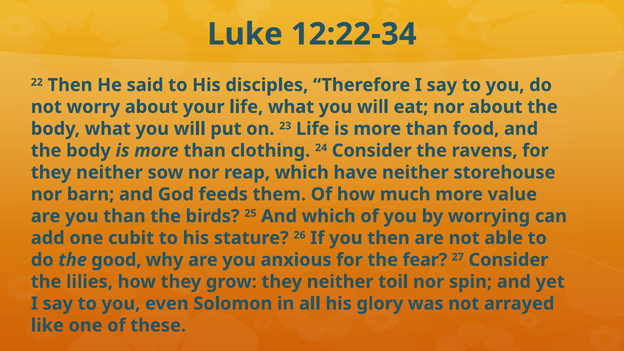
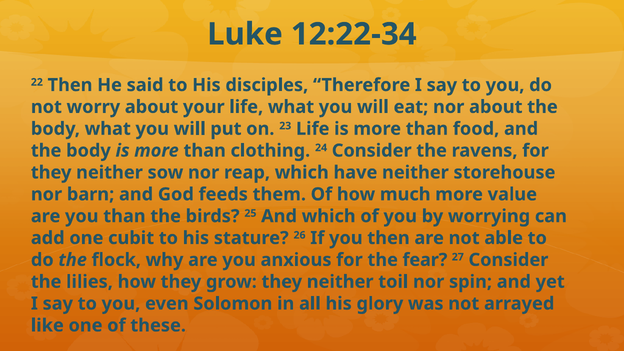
good: good -> flock
